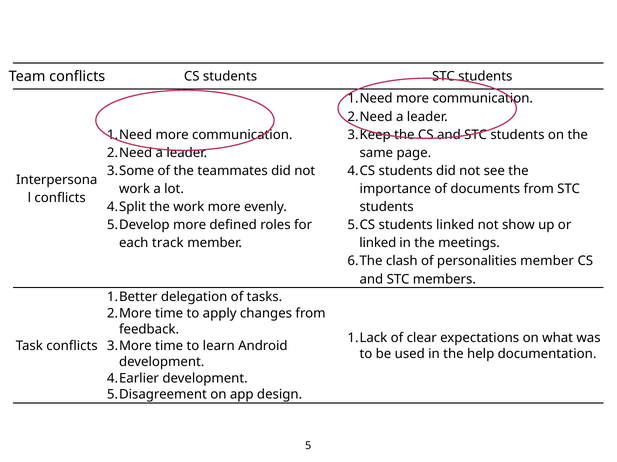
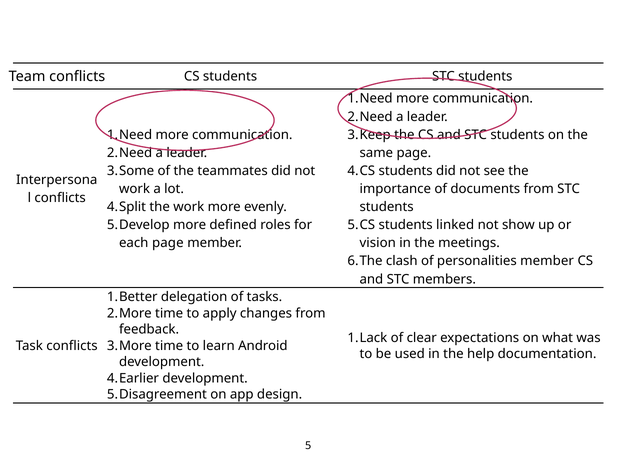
each track: track -> page
linked at (378, 243): linked -> vision
